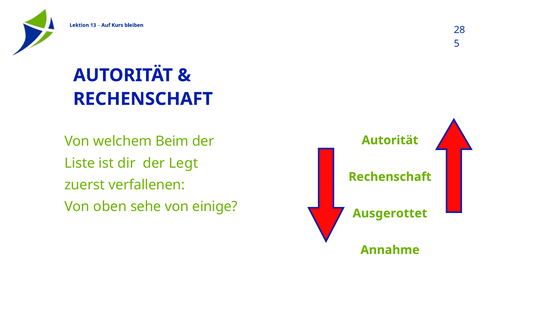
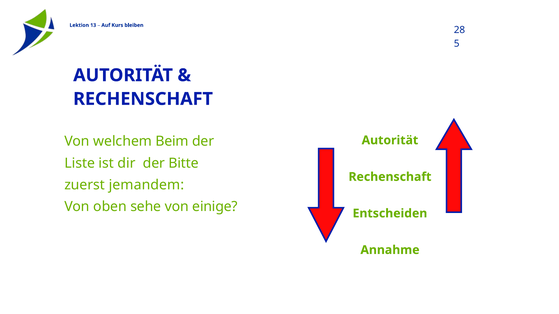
Legt: Legt -> Bitte
verfallenen: verfallenen -> jemandem
Ausgerottet: Ausgerottet -> Entscheiden
